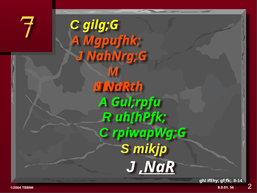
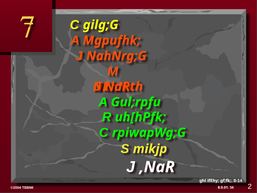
,NaR underline: present -> none
